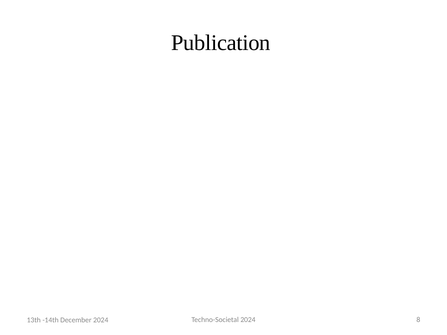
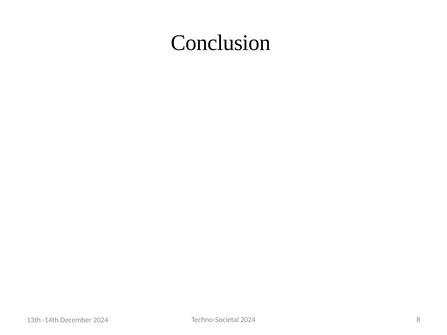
Publication: Publication -> Conclusion
